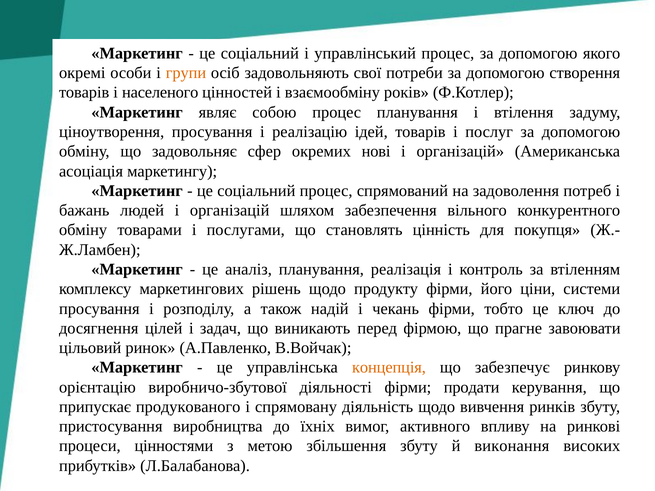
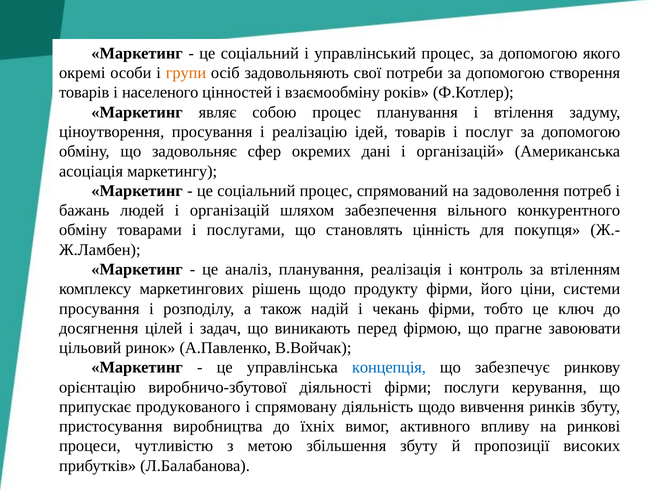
нові: нові -> дані
концепція colour: orange -> blue
продати: продати -> послуги
цінностями: цінностями -> чутливістю
виконання: виконання -> пропозиції
